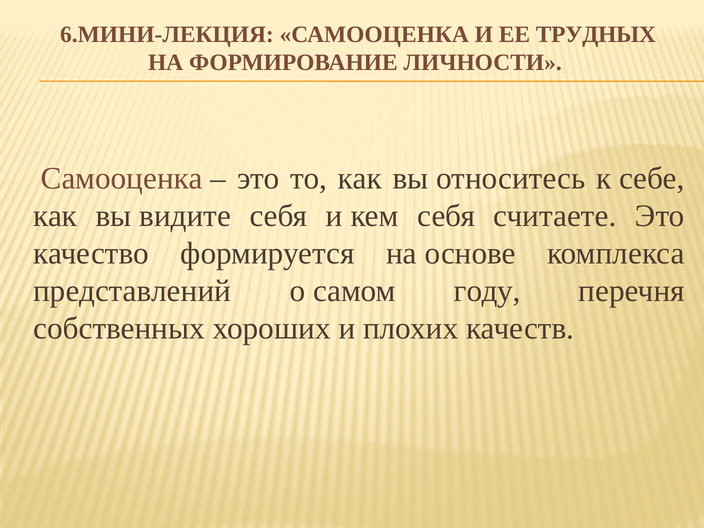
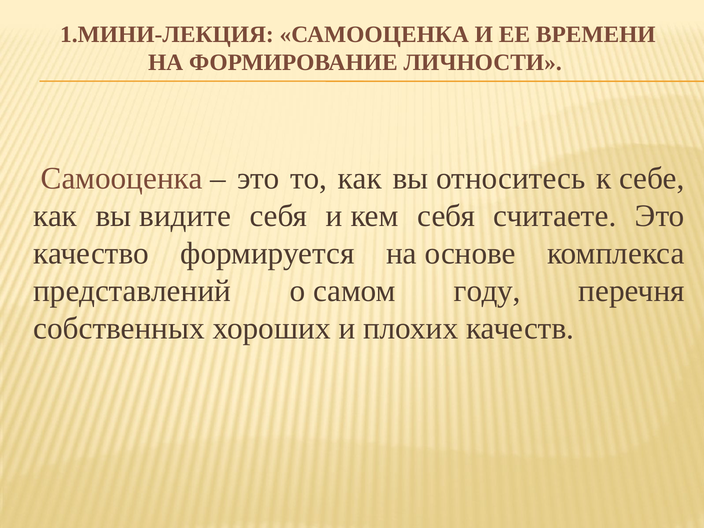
6.МИНИ-ЛЕКЦИЯ: 6.МИНИ-ЛЕКЦИЯ -> 1.МИНИ-ЛЕКЦИЯ
ТРУДНЫХ: ТРУДНЫХ -> ВРЕМЕНИ
